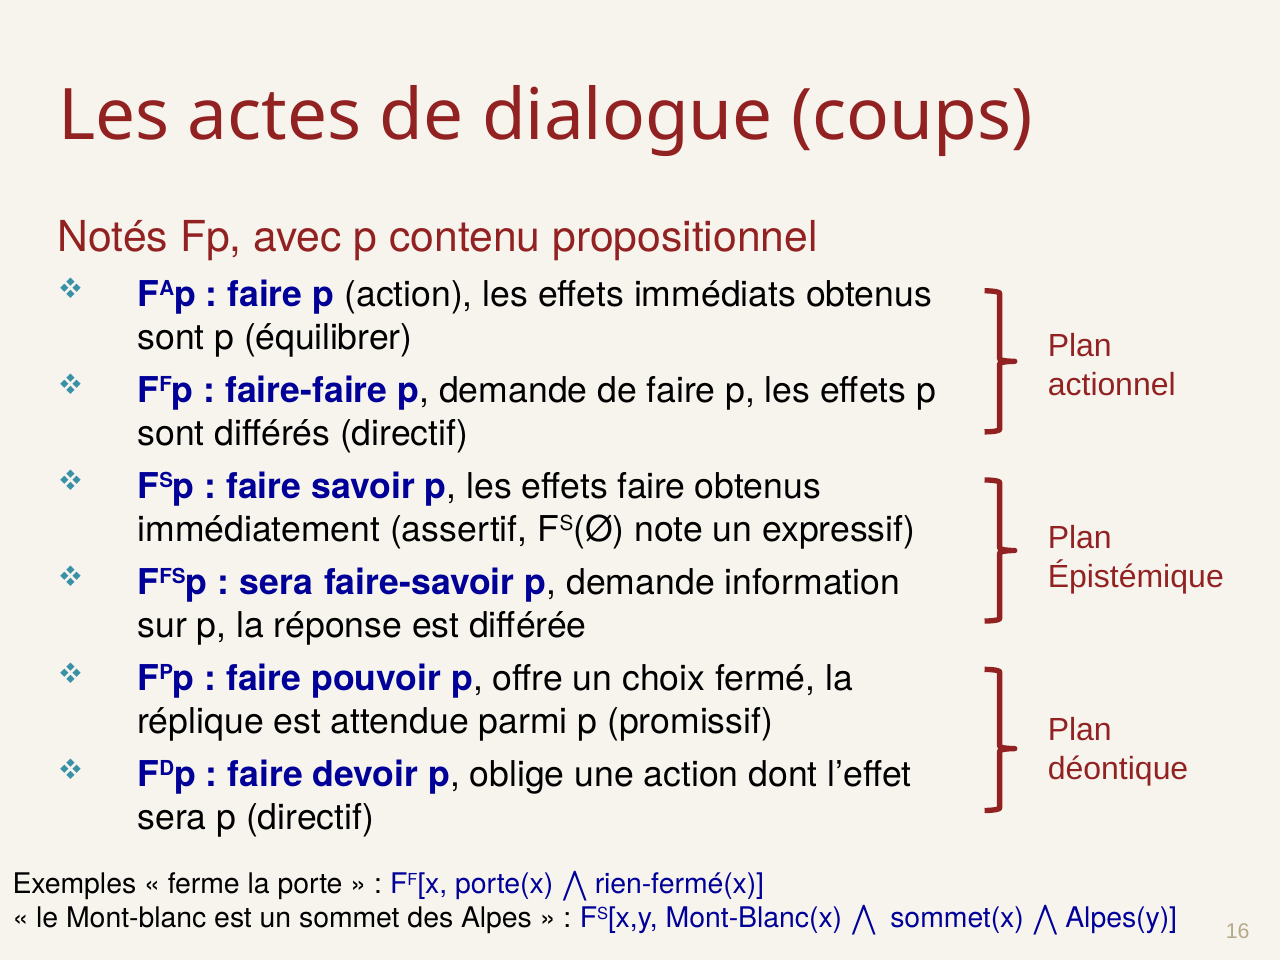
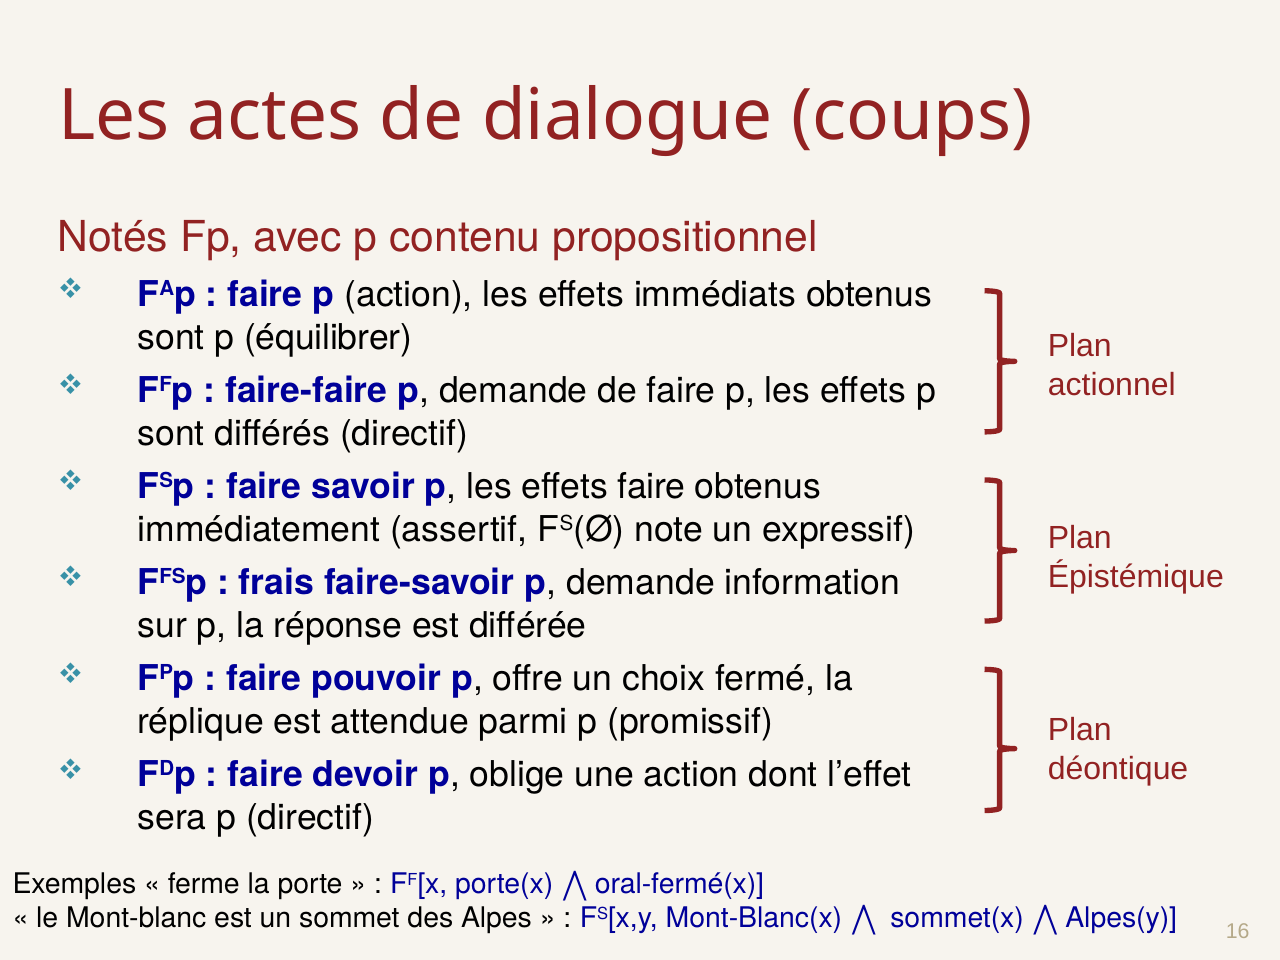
sera at (276, 583): sera -> frais
rien-fermé(x: rien-fermé(x -> oral-fermé(x
